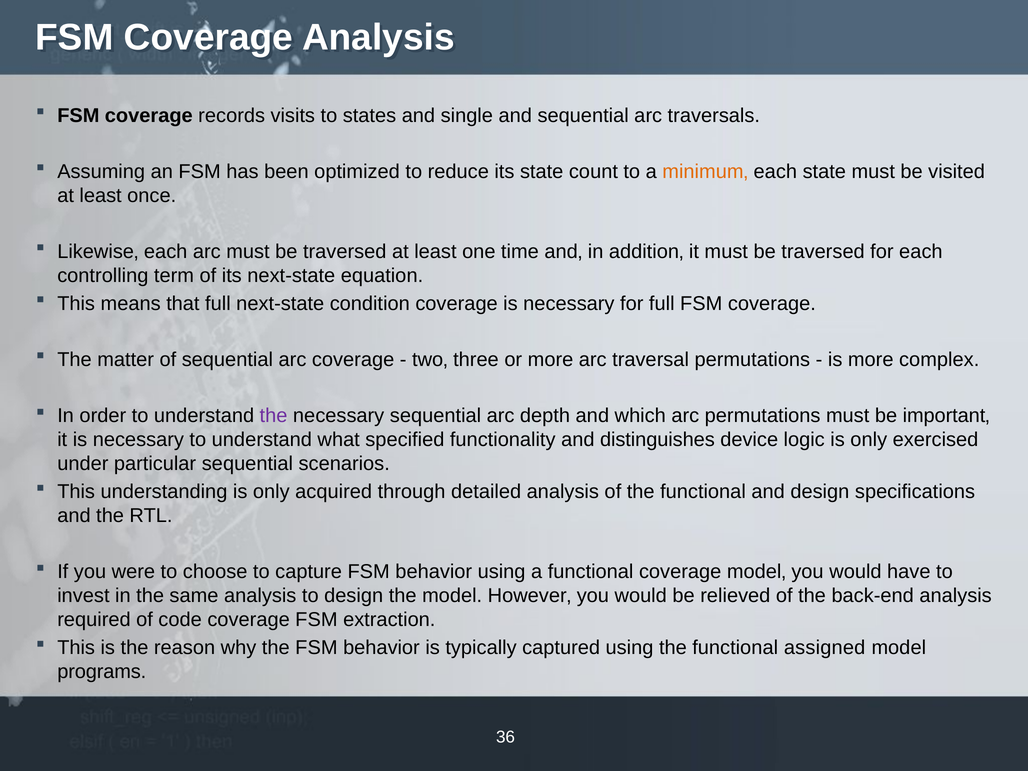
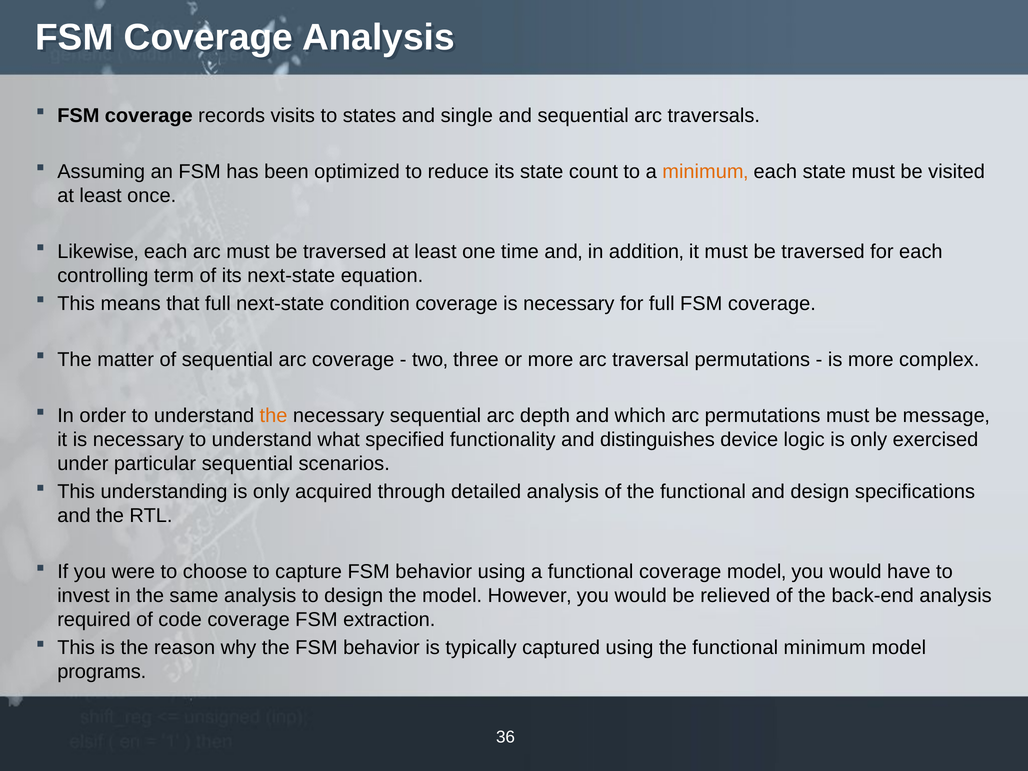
the at (274, 416) colour: purple -> orange
important‚: important‚ -> message‚
assigned: assigned -> minimum
